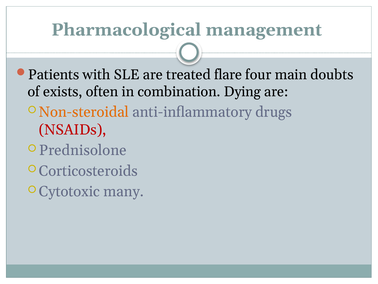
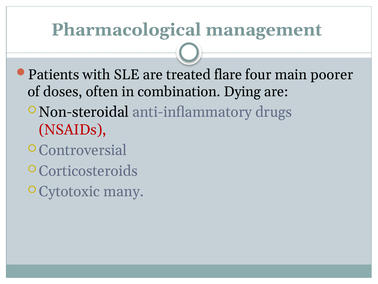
doubts: doubts -> poorer
exists: exists -> doses
Non-steroidal colour: orange -> black
Prednisolone: Prednisolone -> Controversial
